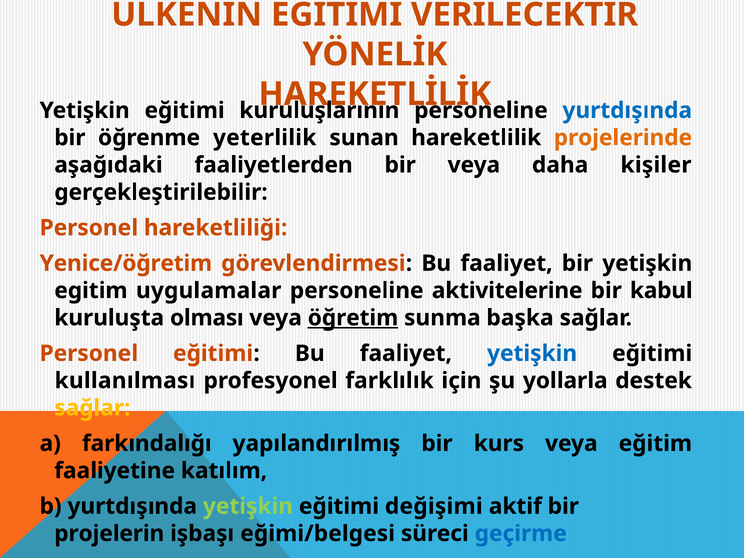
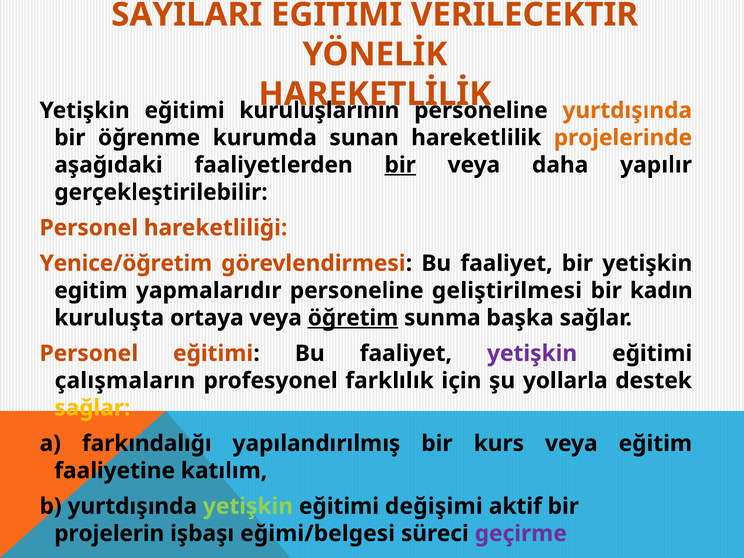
ÜLKENIN: ÜLKENIN -> SAYILARI
yurtdışında at (627, 110) colour: blue -> orange
yeterlilik: yeterlilik -> kurumda
bir at (400, 165) underline: none -> present
kişiler: kişiler -> yapılır
uygulamalar: uygulamalar -> yapmalarıdır
aktivitelerine: aktivitelerine -> geliştirilmesi
kabul: kabul -> kadın
olması: olması -> ortaya
yetişkin at (532, 353) colour: blue -> purple
kullanılması: kullanılması -> çalışmaların
geçirme colour: blue -> purple
